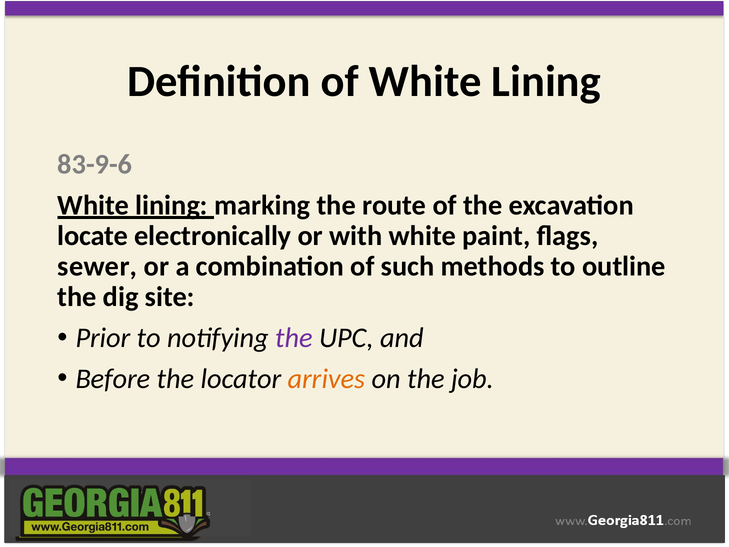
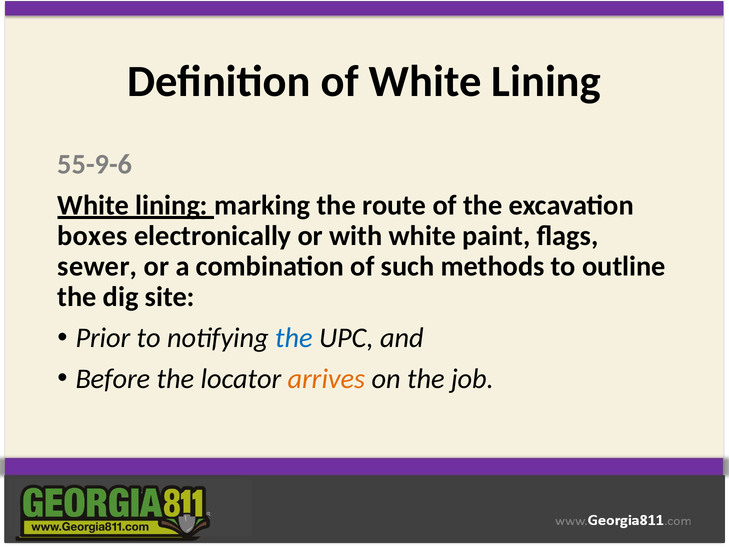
83-9-6: 83-9-6 -> 55-9-6
locate: locate -> boxes
the at (294, 338) colour: purple -> blue
